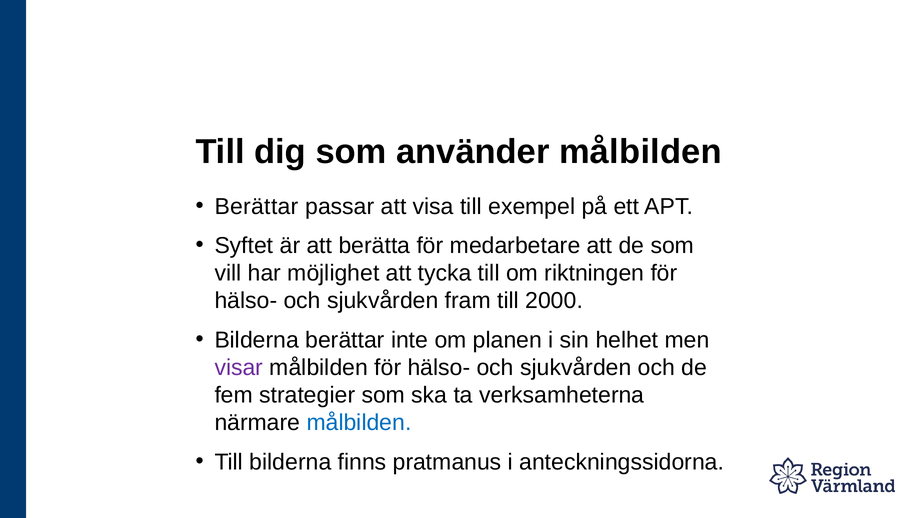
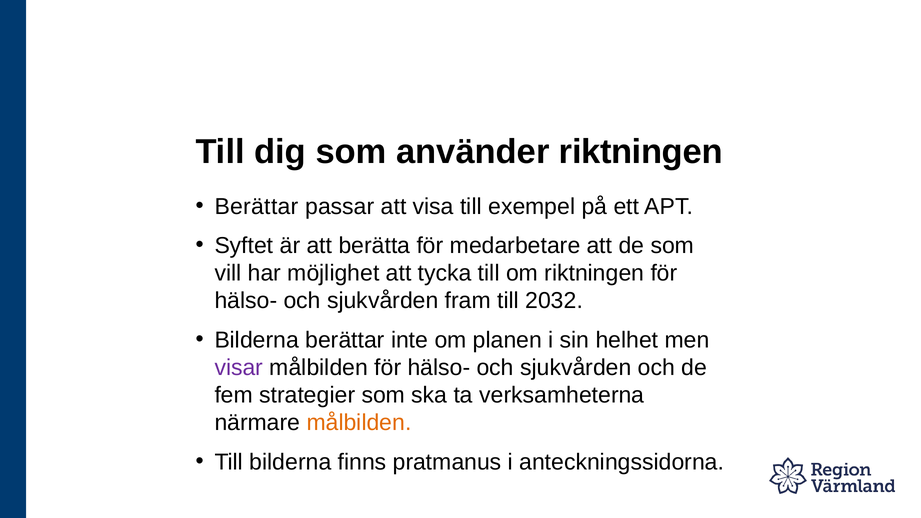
använder målbilden: målbilden -> riktningen
2000: 2000 -> 2032
målbilden at (359, 423) colour: blue -> orange
